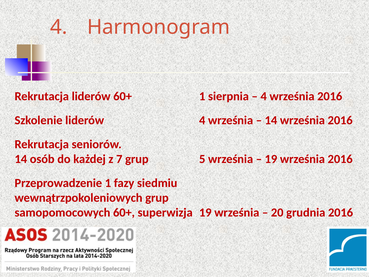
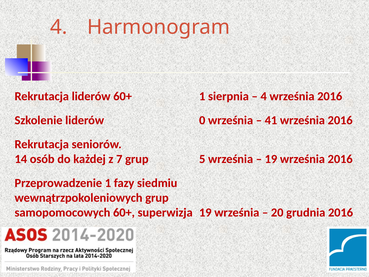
liderów 4: 4 -> 0
14 at (271, 120): 14 -> 41
